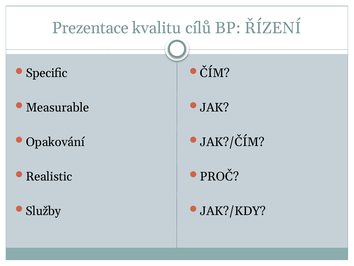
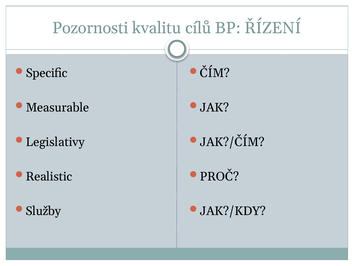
Prezentace: Prezentace -> Pozornosti
Opakování: Opakování -> Legislativy
